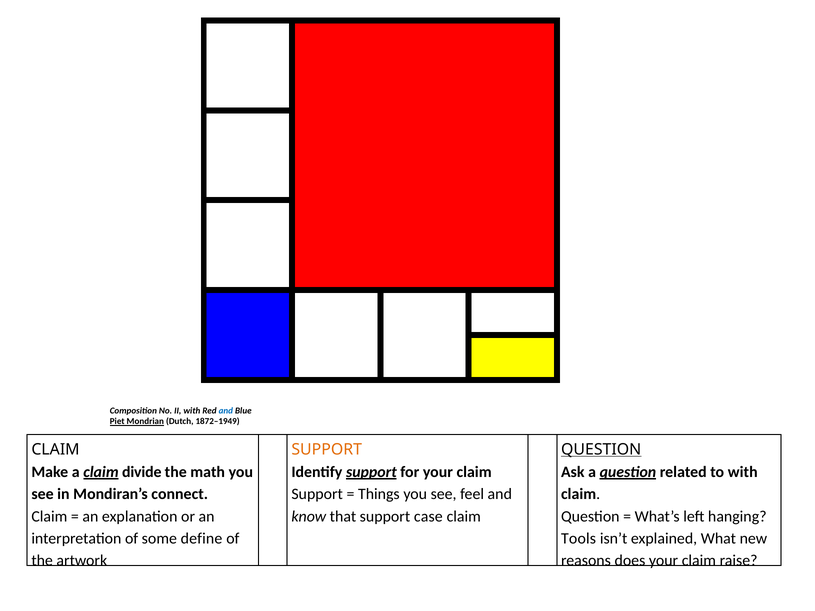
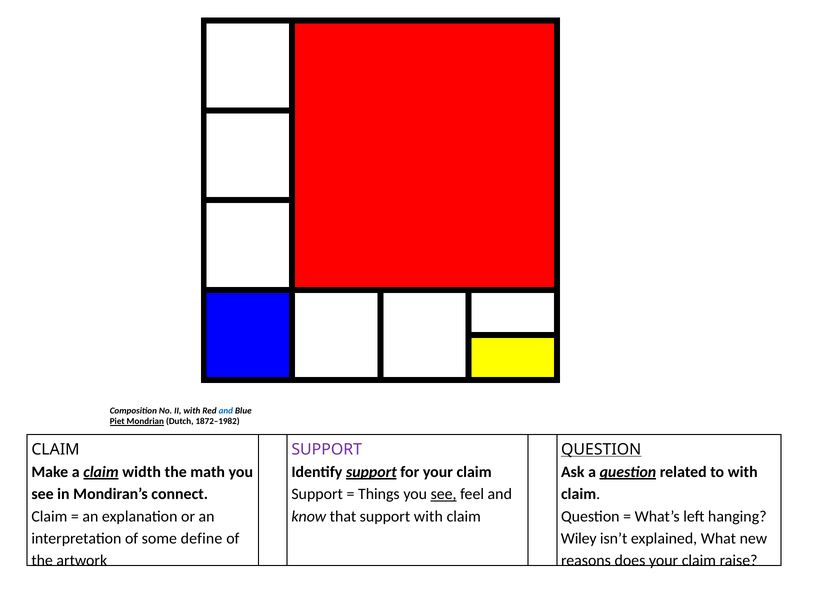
1872–1949: 1872–1949 -> 1872–1982
SUPPORT at (327, 450) colour: orange -> purple
divide: divide -> width
see at (444, 494) underline: none -> present
support case: case -> with
Tools: Tools -> Wiley
